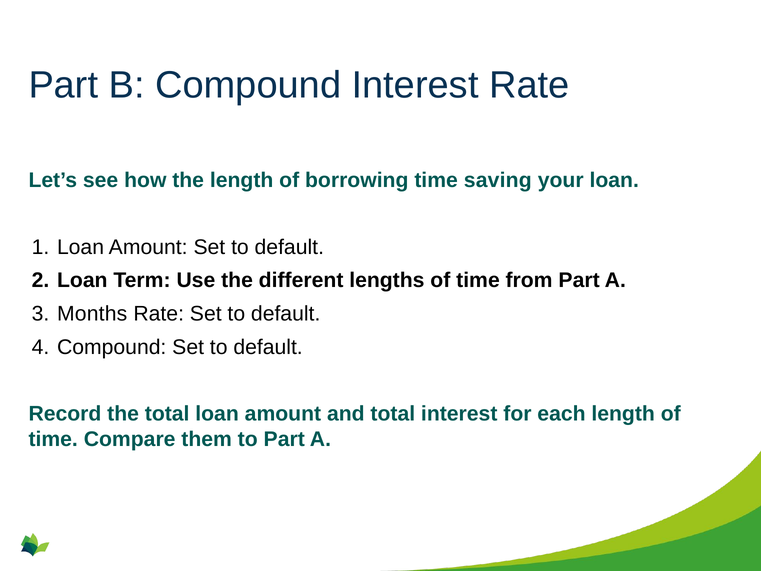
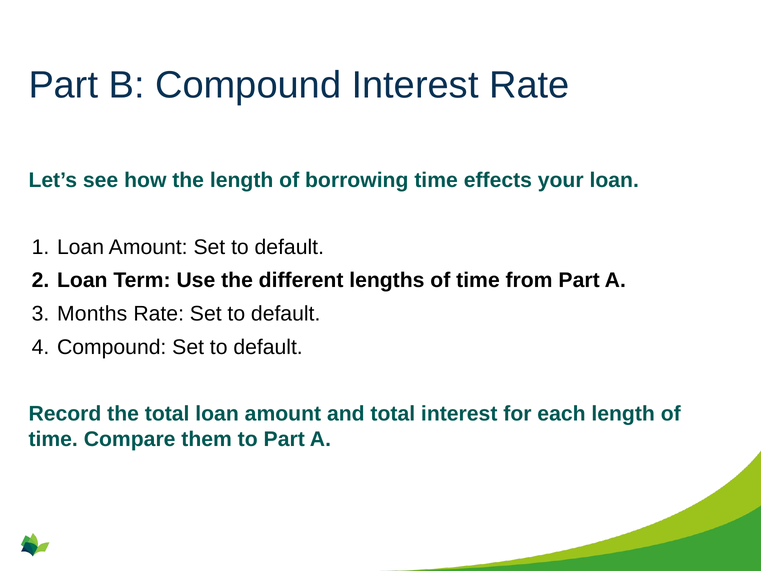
saving: saving -> effects
